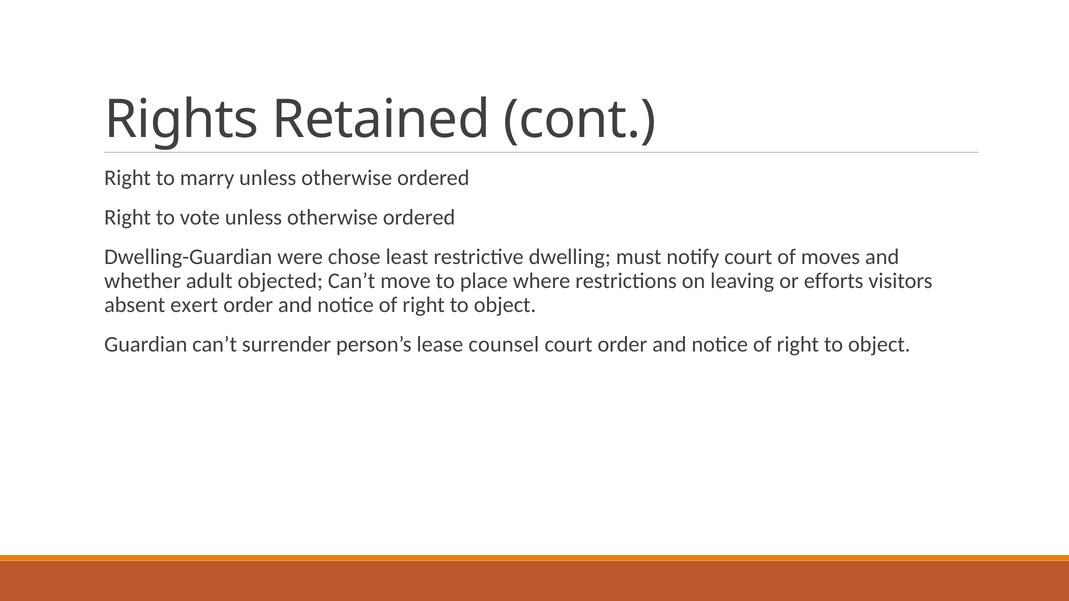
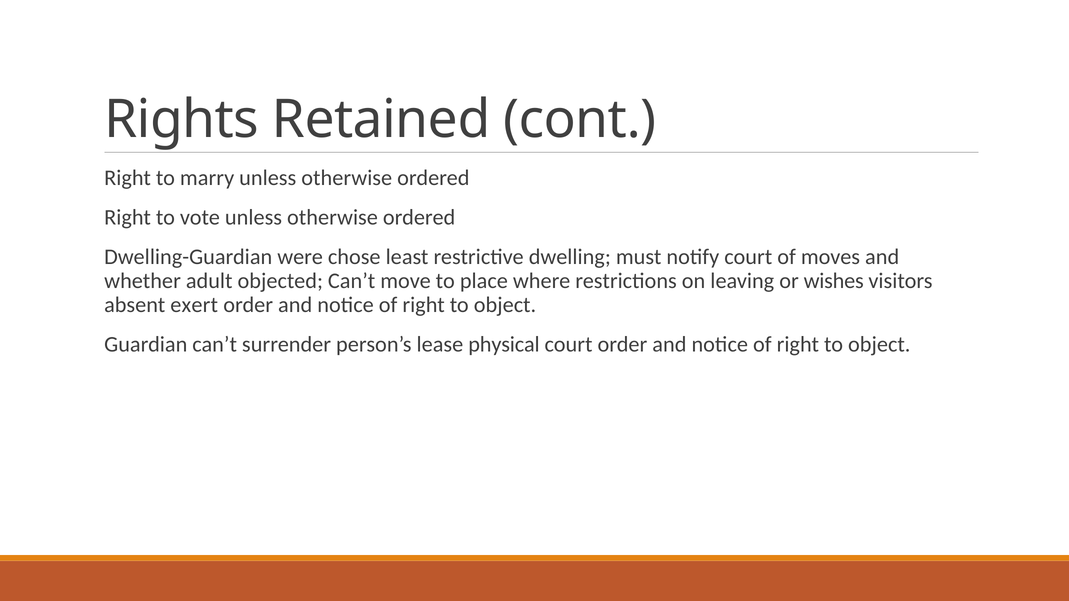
efforts: efforts -> wishes
counsel: counsel -> physical
